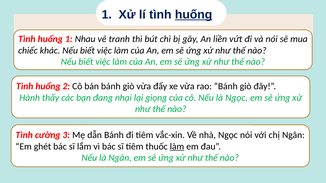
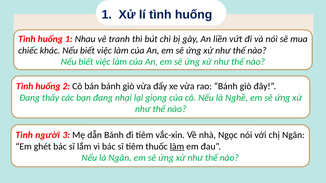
huống at (194, 15) underline: present -> none
Hành at (30, 98): Hành -> Đang
là Ngọc: Ngọc -> Nghề
cường: cường -> người
